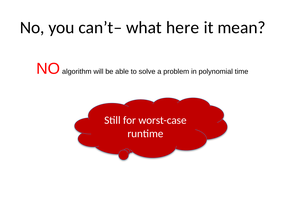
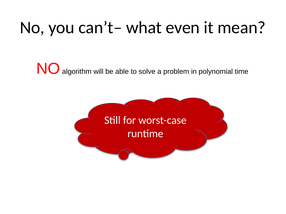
here: here -> even
